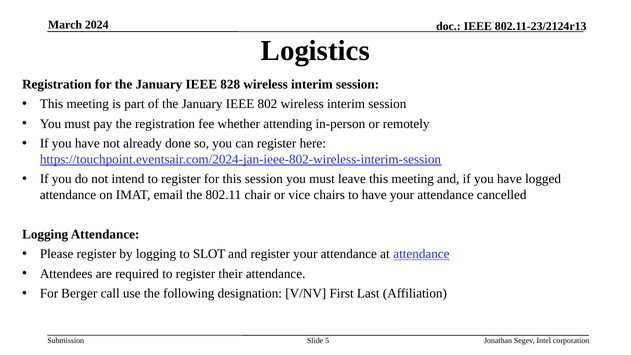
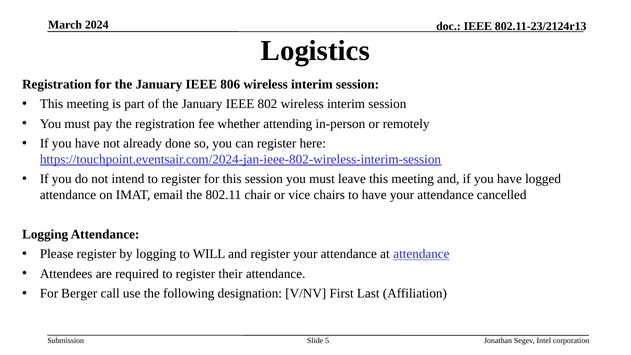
828: 828 -> 806
SLOT: SLOT -> WILL
